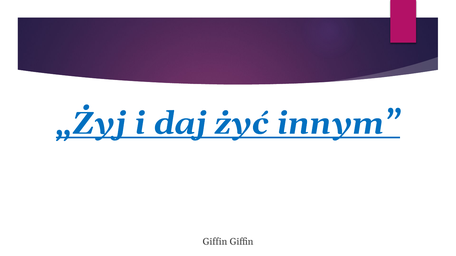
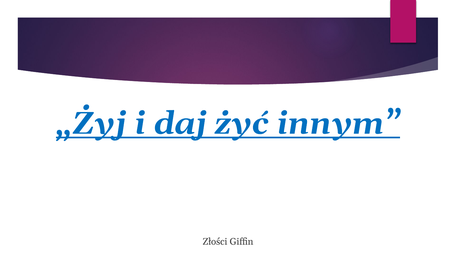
Giffin at (215, 242): Giffin -> Złości
